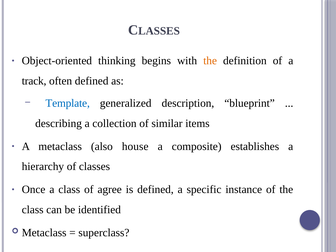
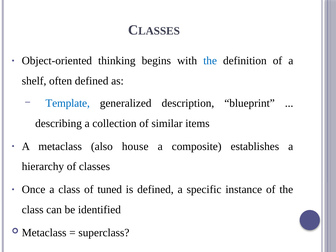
the at (210, 61) colour: orange -> blue
track: track -> shelf
agree: agree -> tuned
